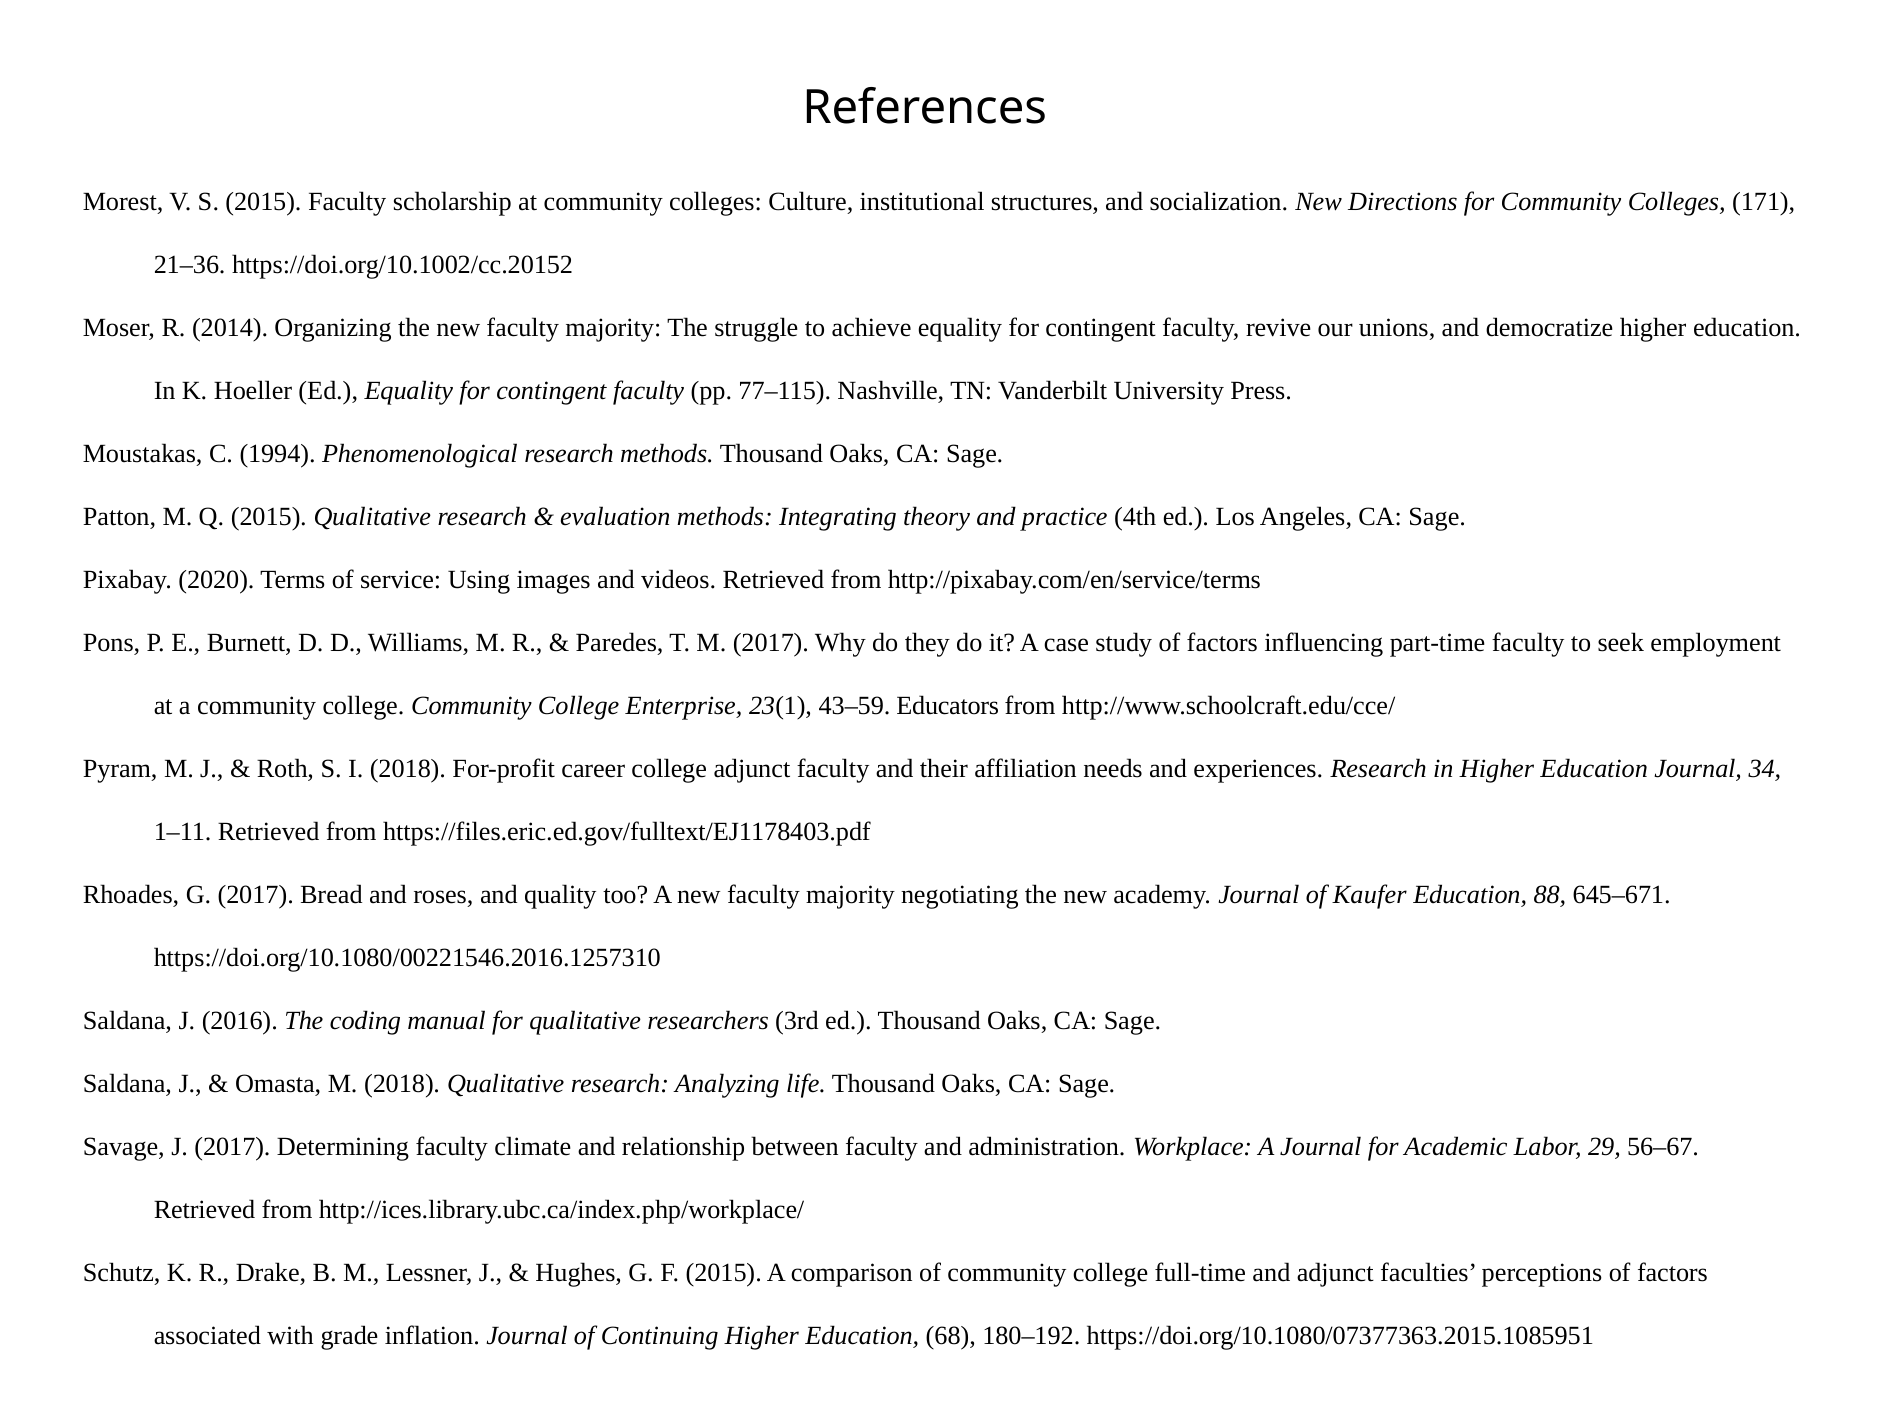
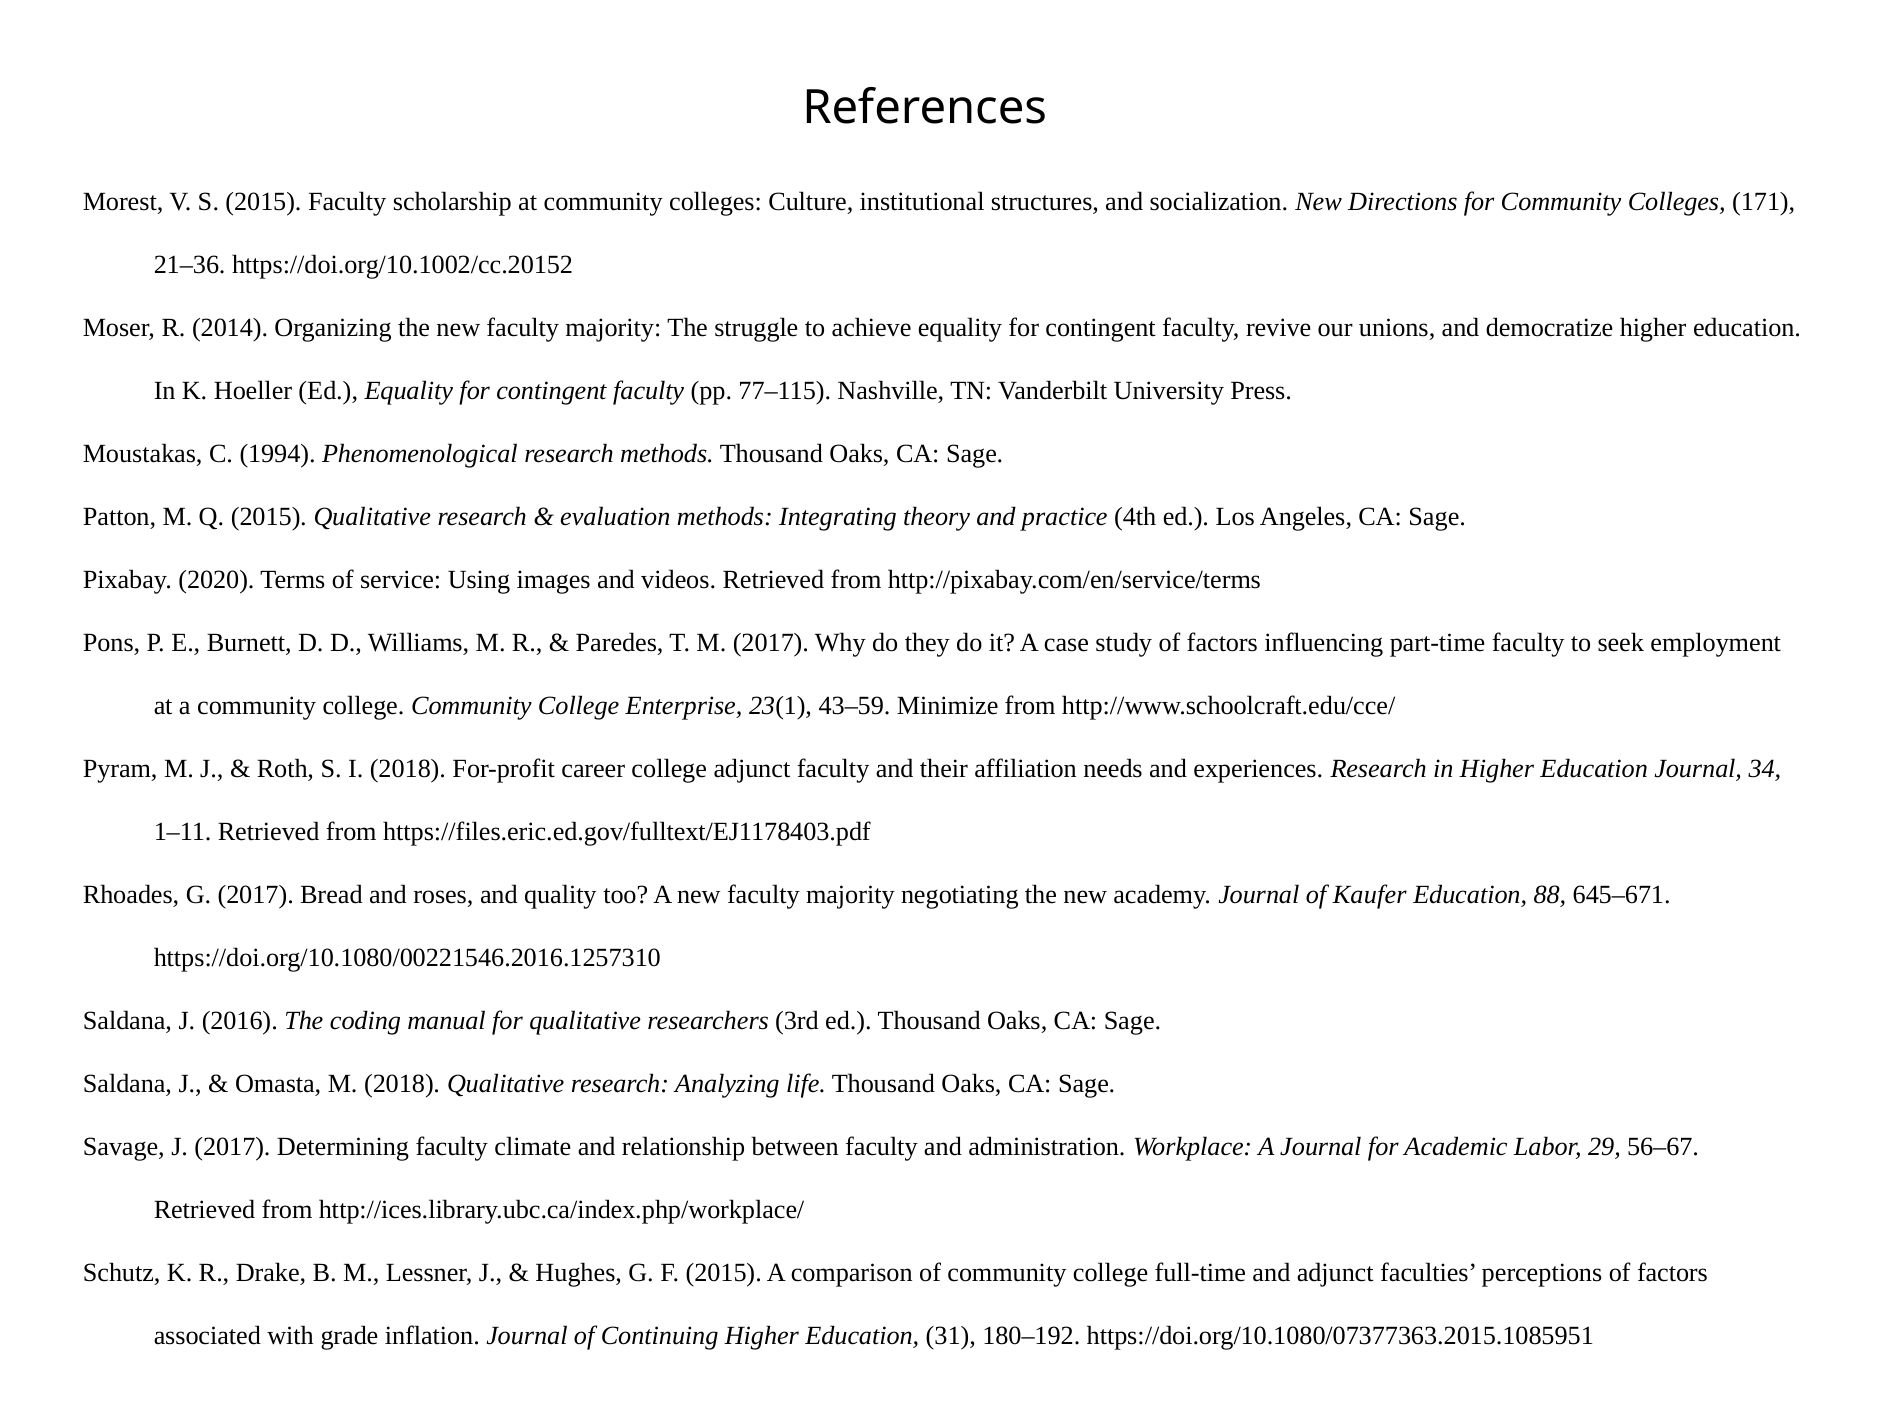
Educators: Educators -> Minimize
68: 68 -> 31
